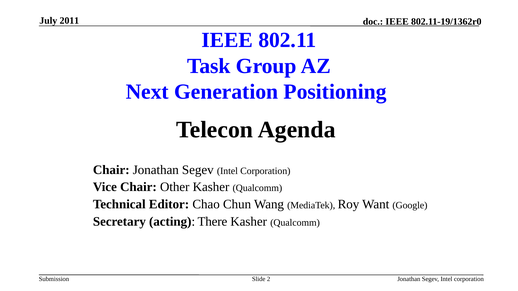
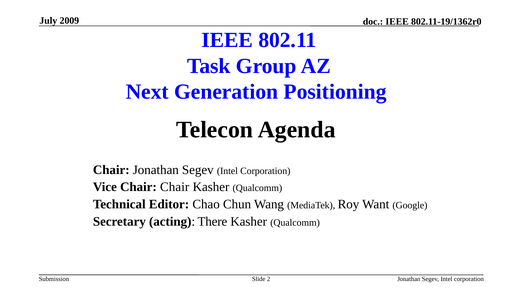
2011: 2011 -> 2009
Chair Other: Other -> Chair
